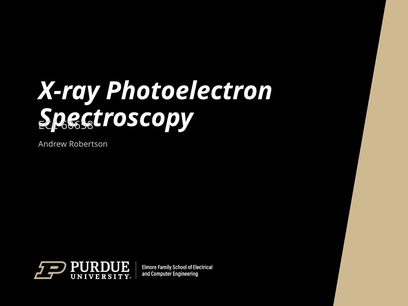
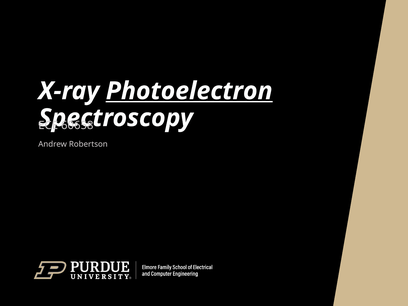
Photoelectron underline: none -> present
